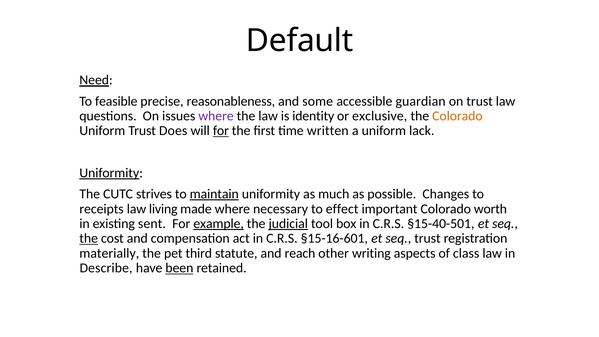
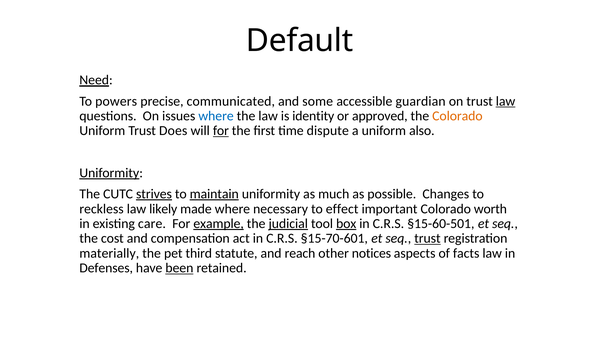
feasible: feasible -> powers
reasonableness: reasonableness -> communicated
law at (506, 101) underline: none -> present
where at (216, 116) colour: purple -> blue
exclusive: exclusive -> approved
written: written -> dispute
lack: lack -> also
strives underline: none -> present
receipts: receipts -> reckless
living: living -> likely
sent: sent -> care
box underline: none -> present
§15-40-501: §15-40-501 -> §15-60-501
the at (89, 238) underline: present -> none
§15-16-601: §15-16-601 -> §15-70-601
trust at (427, 238) underline: none -> present
writing: writing -> notices
class: class -> facts
Describe: Describe -> Defenses
